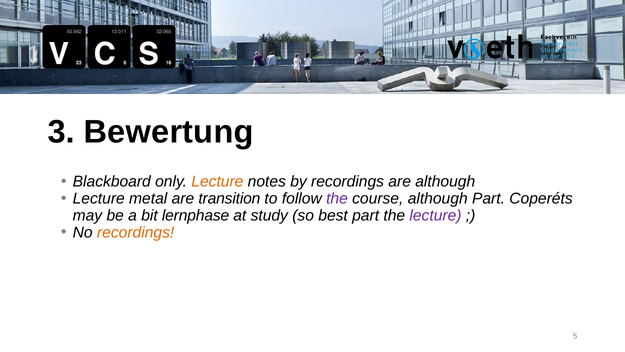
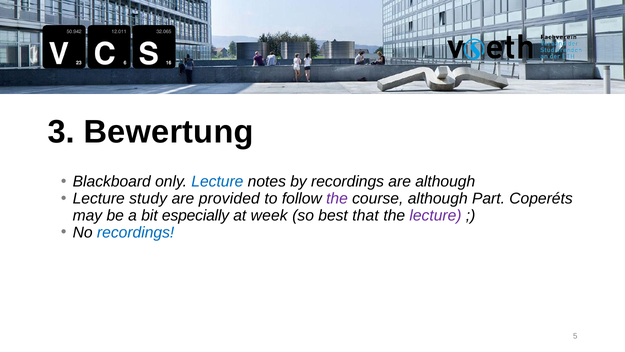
Lecture at (217, 182) colour: orange -> blue
metal: metal -> study
transition: transition -> provided
lernphase: lernphase -> especially
study: study -> week
best part: part -> that
recordings at (136, 232) colour: orange -> blue
